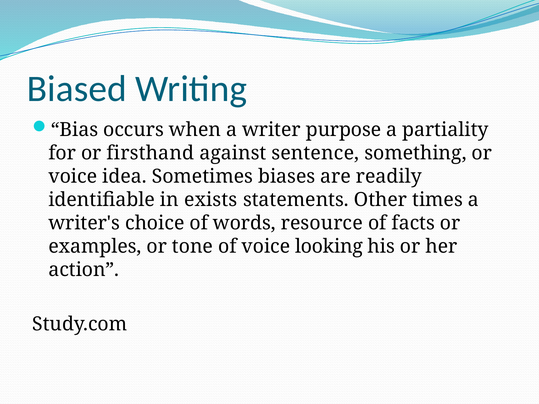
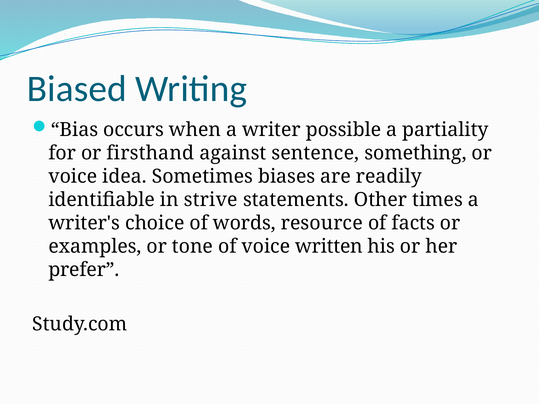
purpose: purpose -> possible
exists: exists -> strive
looking: looking -> written
action: action -> prefer
